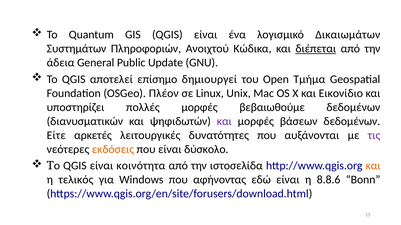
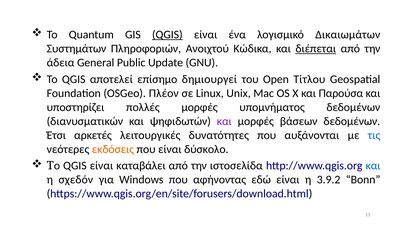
QGIS at (167, 35) underline: none -> present
Τμήμα: Τμήμα -> Τίτλου
Εικονίδιο: Εικονίδιο -> Παρούσα
βεβαιωθούμε: βεβαιωθούμε -> υπομνήματος
Είτε: Είτε -> Έτσι
τις colour: purple -> blue
κοινότητα: κοινότητα -> καταβάλει
και at (373, 166) colour: orange -> blue
τελικός: τελικός -> σχεδόν
8.8.6: 8.8.6 -> 3.9.2
